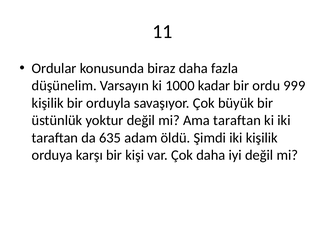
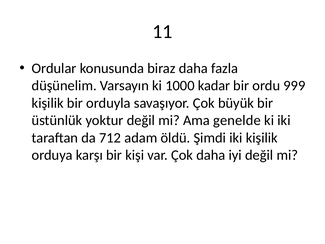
Ama taraftan: taraftan -> genelde
635: 635 -> 712
